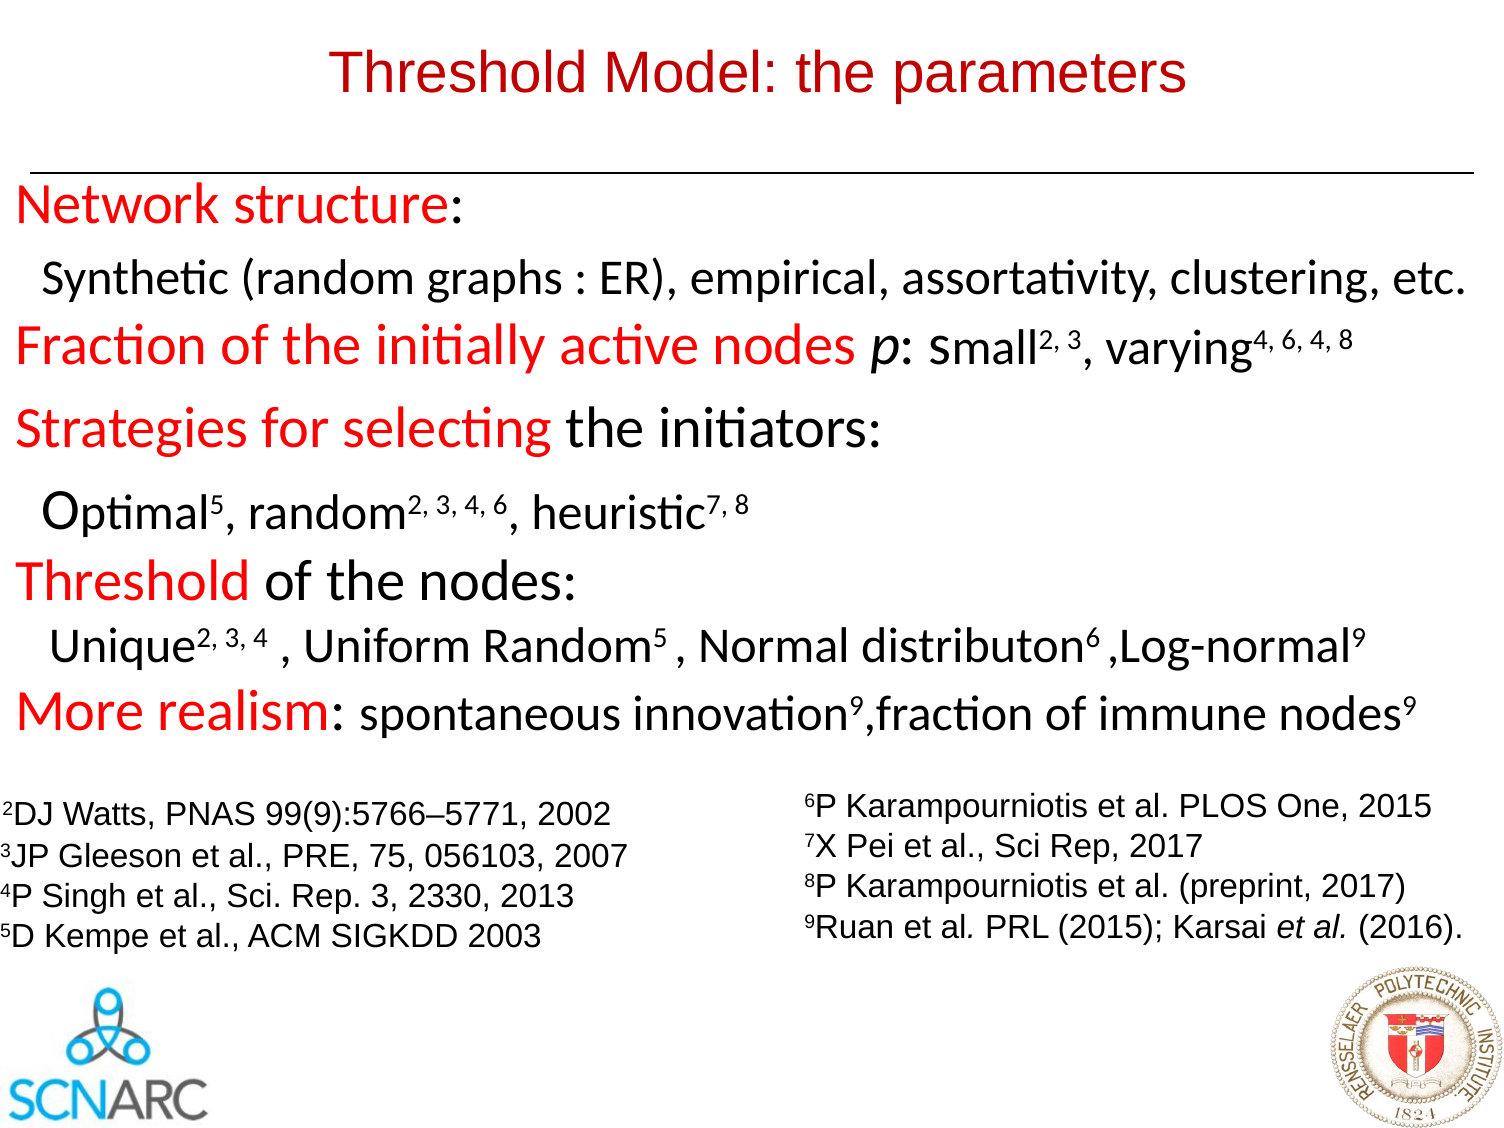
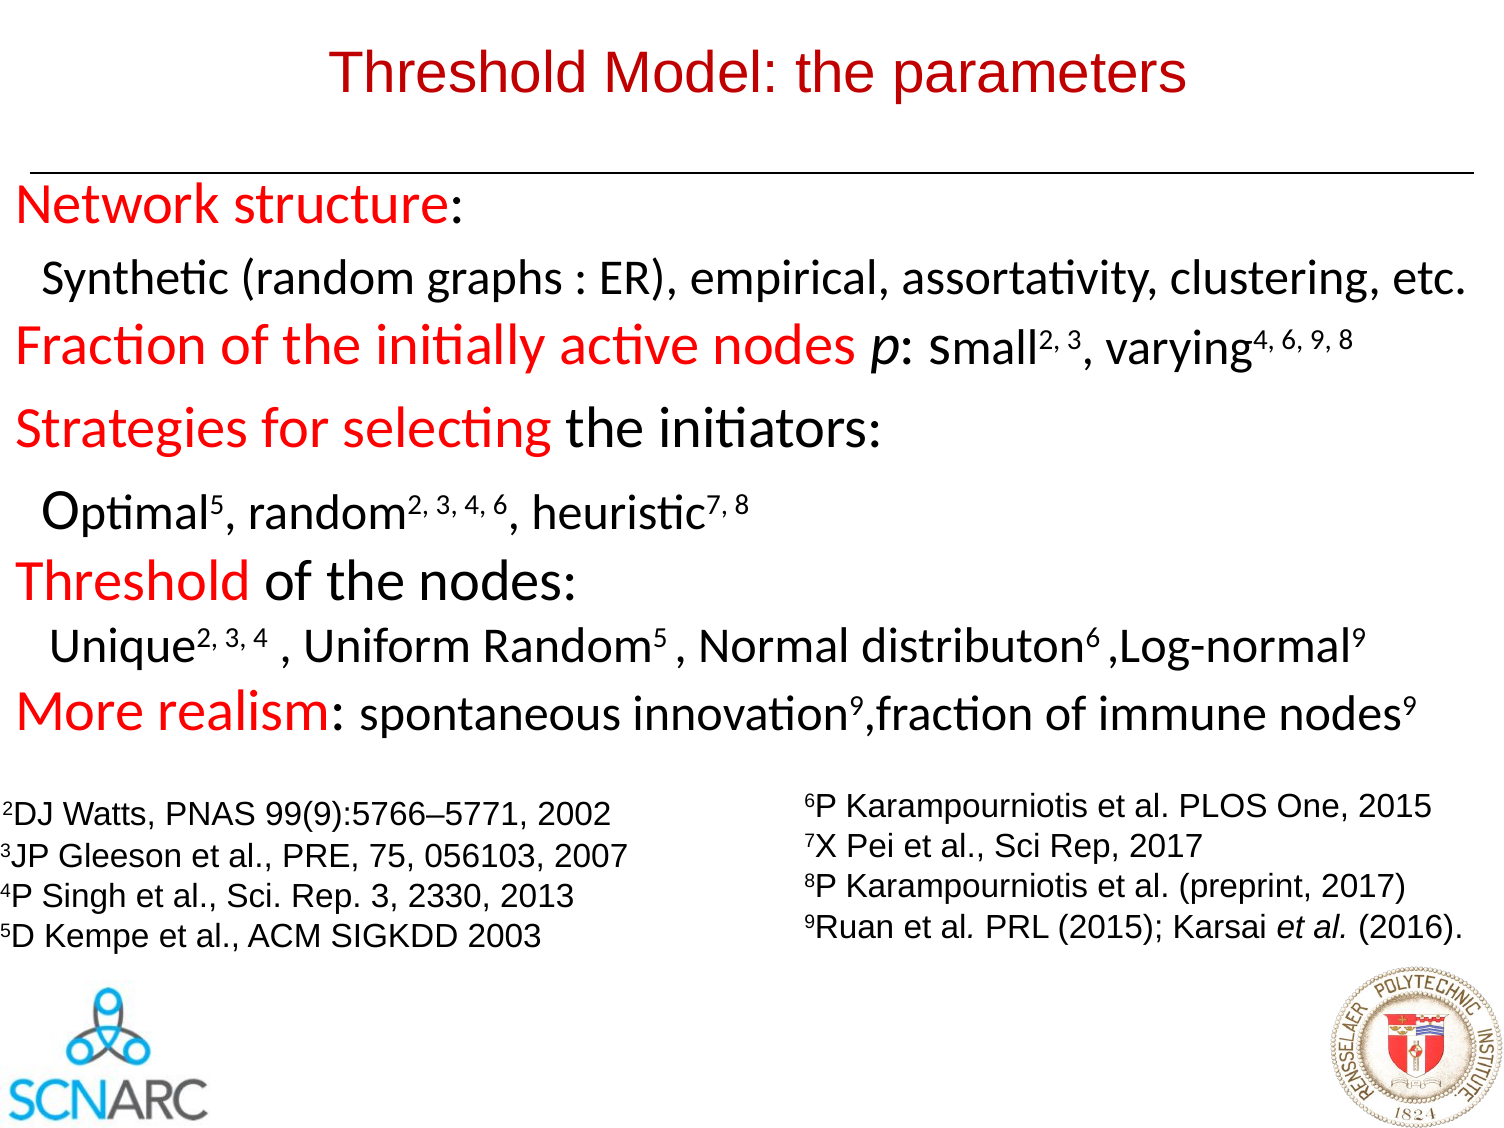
6 4: 4 -> 9
